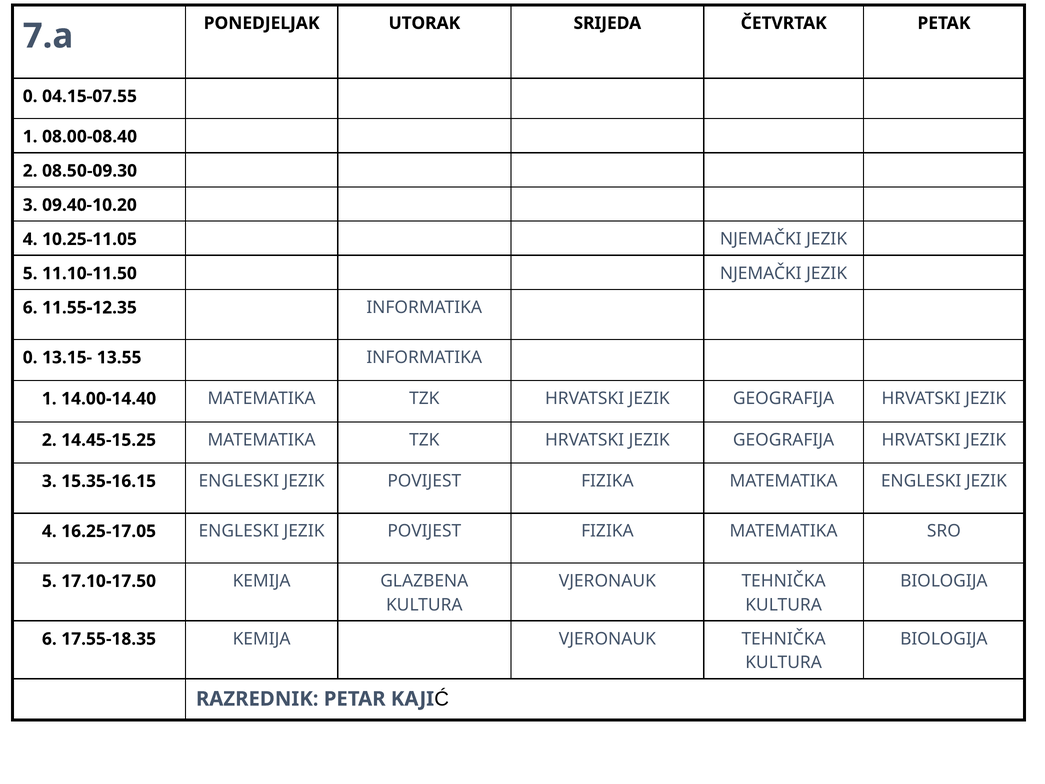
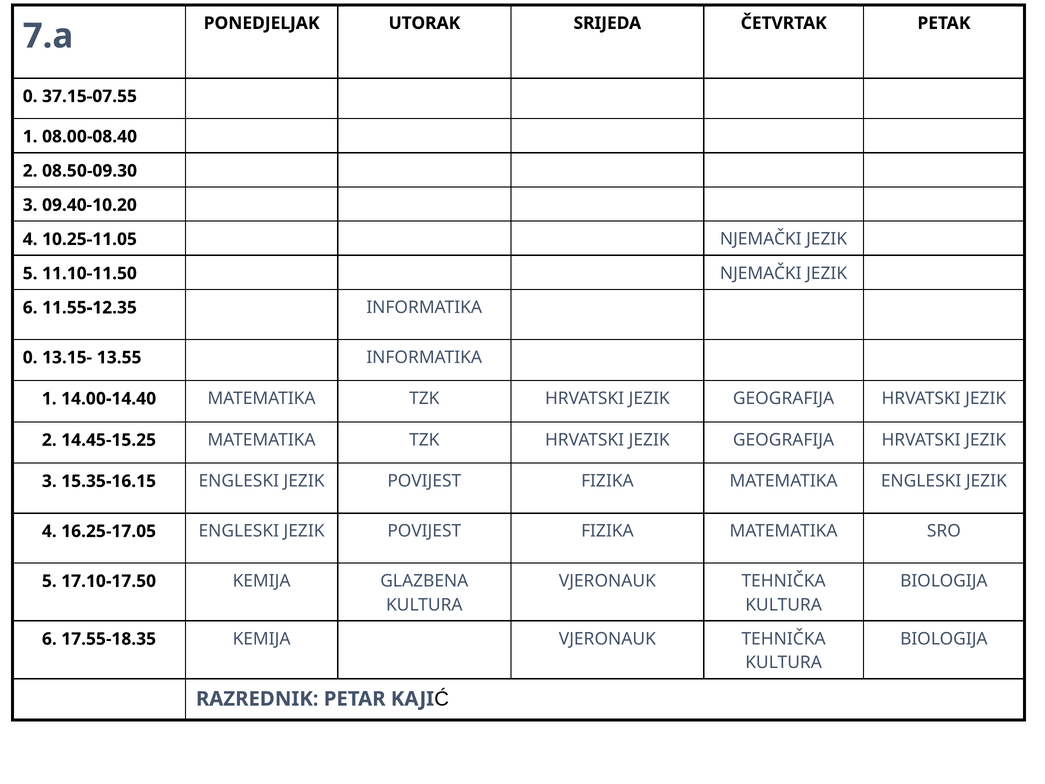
04.15-07.55: 04.15-07.55 -> 37.15-07.55
